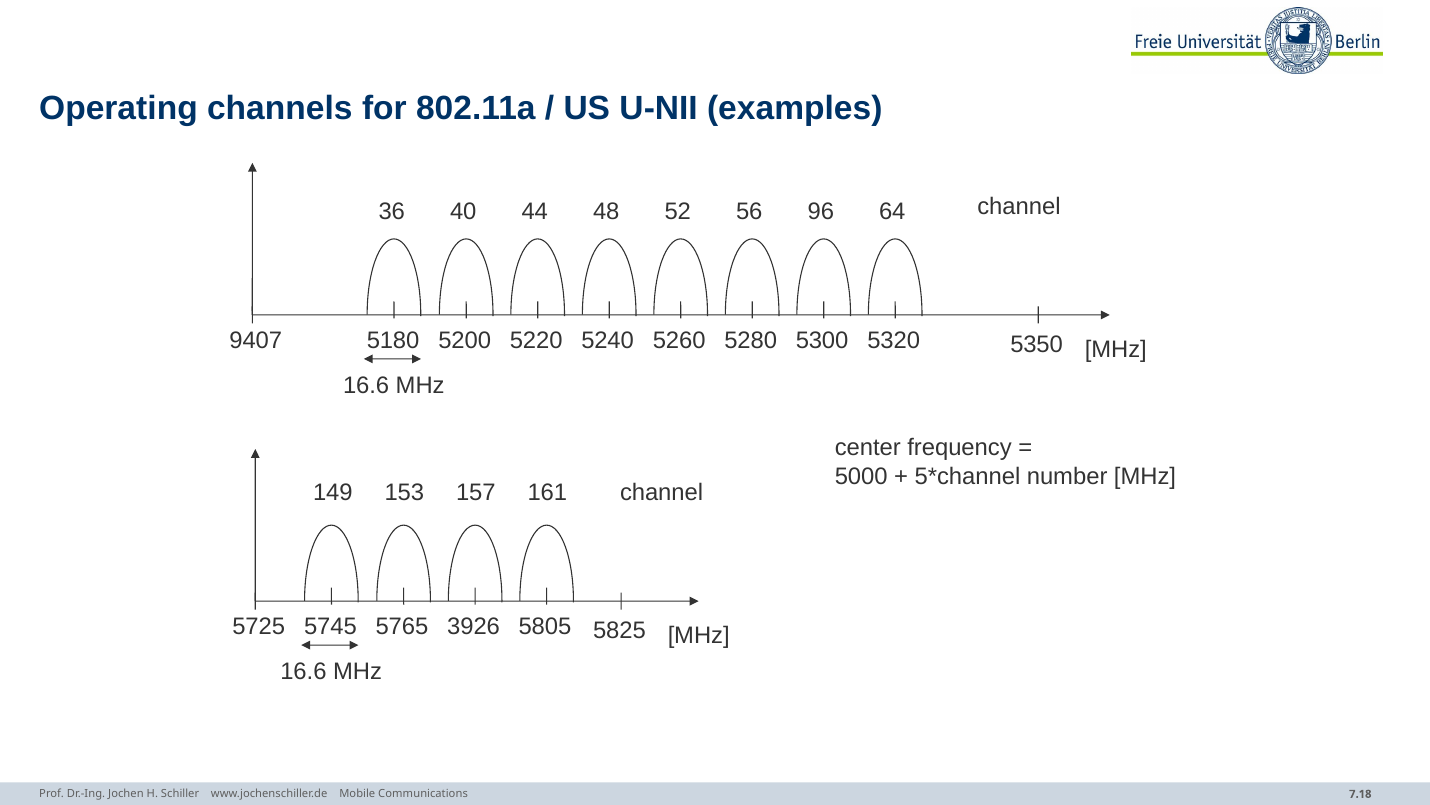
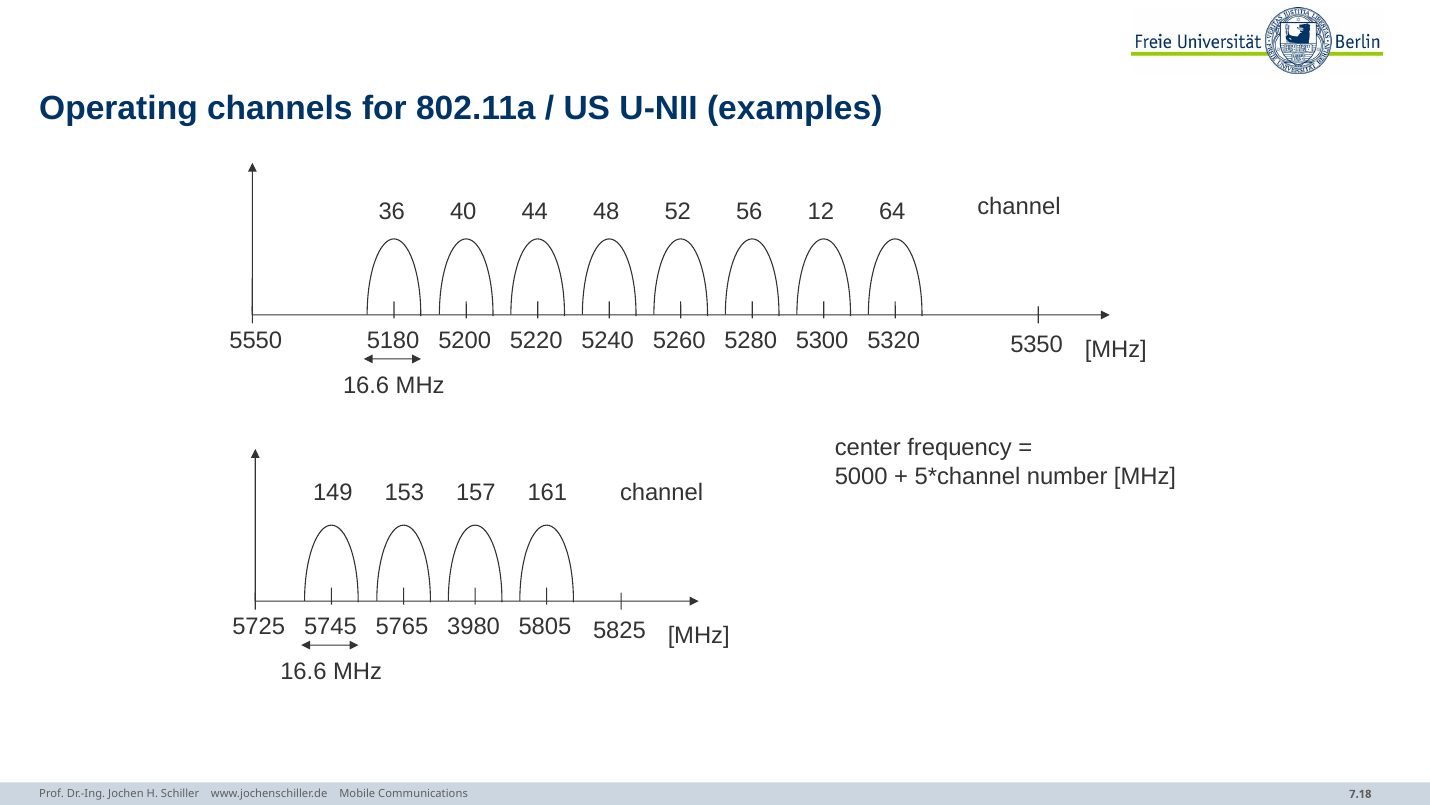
96: 96 -> 12
9407: 9407 -> 5550
3926: 3926 -> 3980
